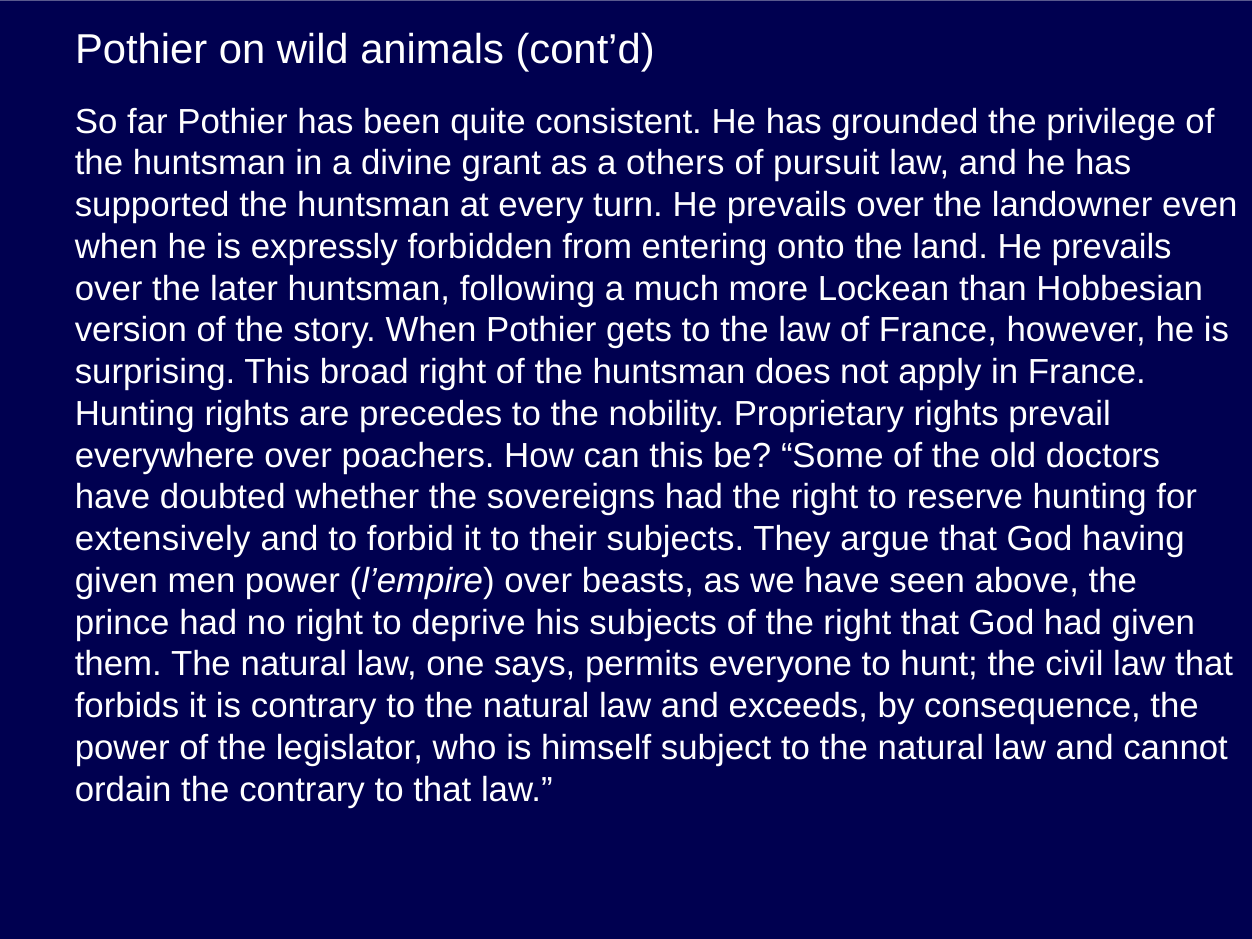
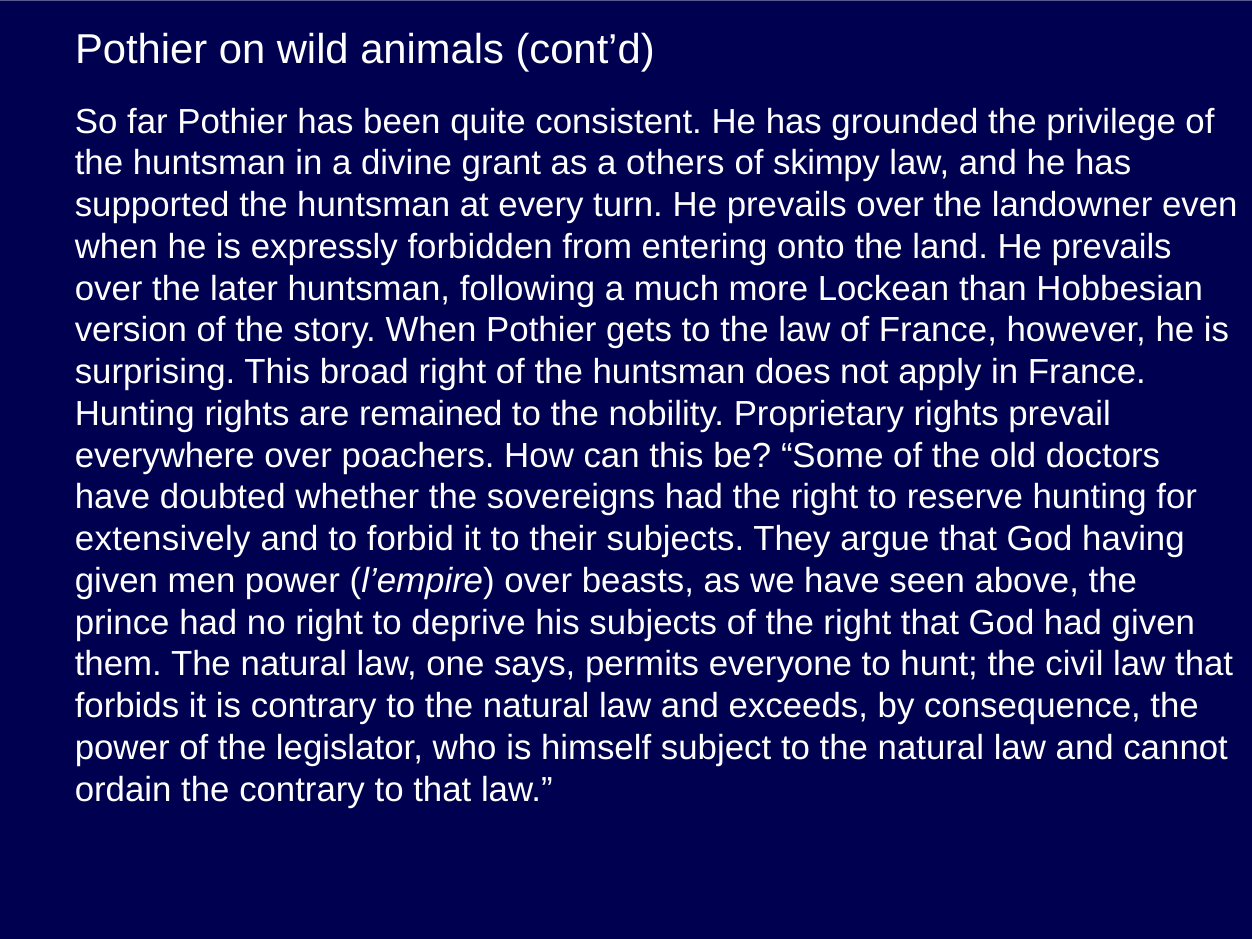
pursuit: pursuit -> skimpy
precedes: precedes -> remained
